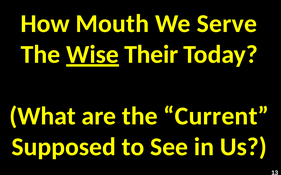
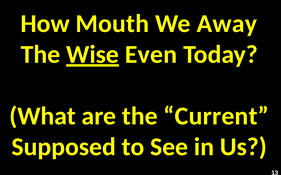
Serve: Serve -> Away
Their: Their -> Even
